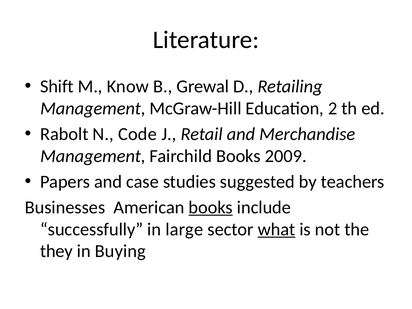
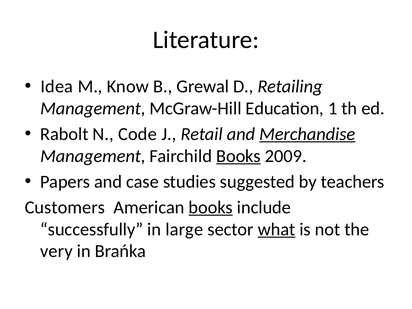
Shift: Shift -> Idea
2: 2 -> 1
Merchandise underline: none -> present
Books at (238, 156) underline: none -> present
Businesses: Businesses -> Customers
they: they -> very
Buying: Buying -> Brańka
